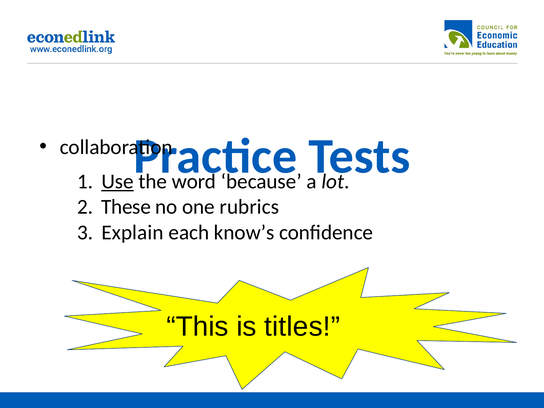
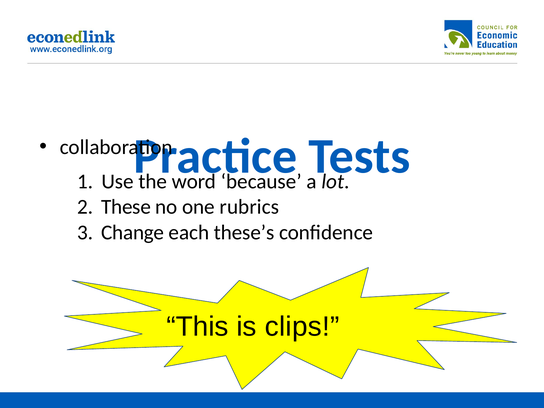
Use underline: present -> none
Explain: Explain -> Change
know’s: know’s -> these’s
titles: titles -> clips
